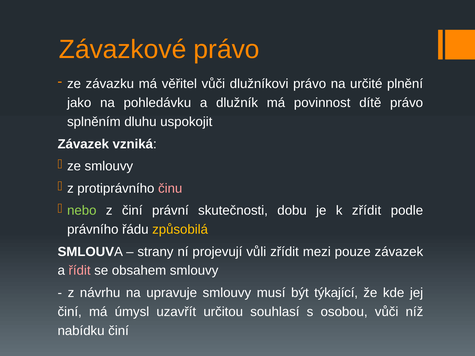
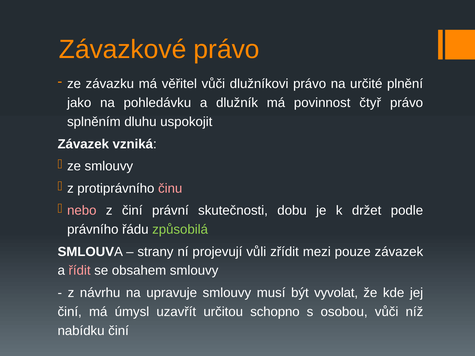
dítě: dítě -> čtyř
nebo colour: light green -> pink
k zřídit: zřídit -> držet
způsobilá colour: yellow -> light green
týkající: týkající -> vyvolat
souhlasí: souhlasí -> schopno
